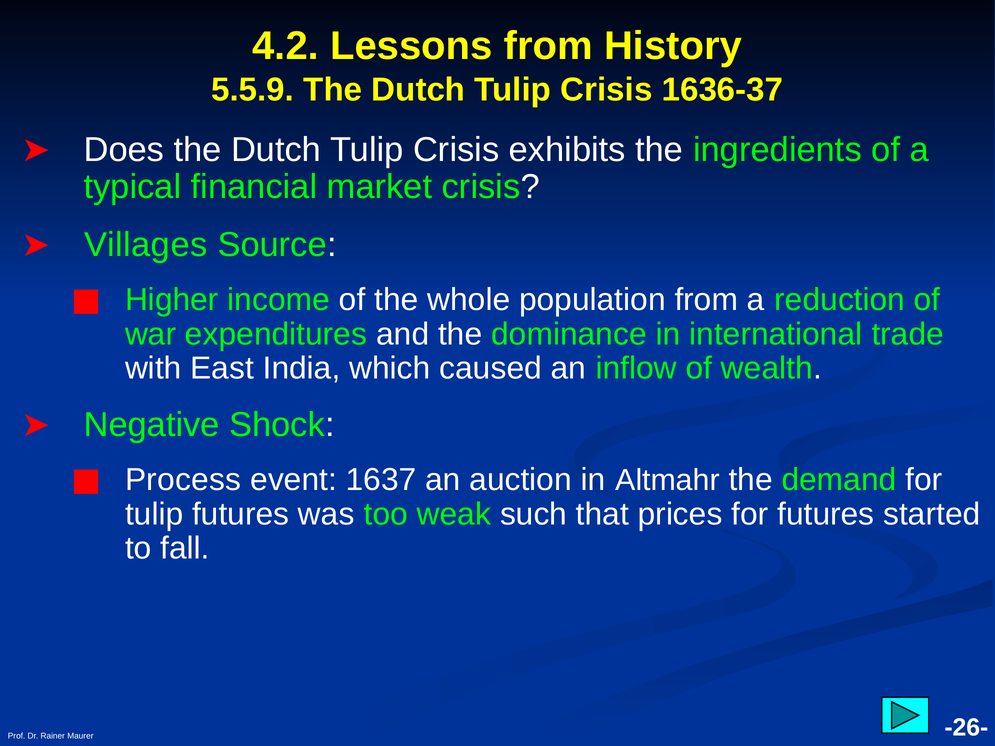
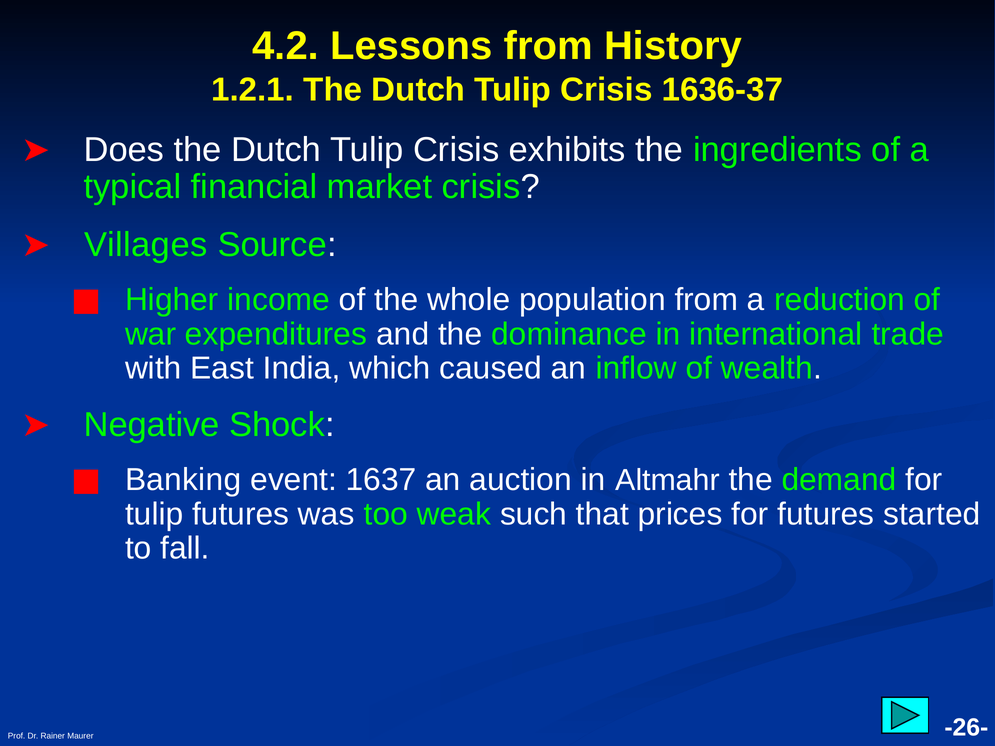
5.5.9: 5.5.9 -> 1.2.1
Process: Process -> Banking
